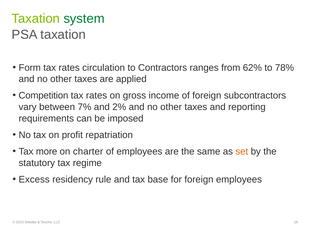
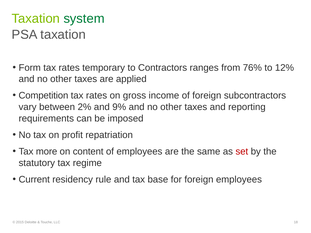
circulation: circulation -> temporary
62%: 62% -> 76%
78%: 78% -> 12%
7%: 7% -> 2%
2%: 2% -> 9%
charter: charter -> content
set colour: orange -> red
Excess: Excess -> Current
